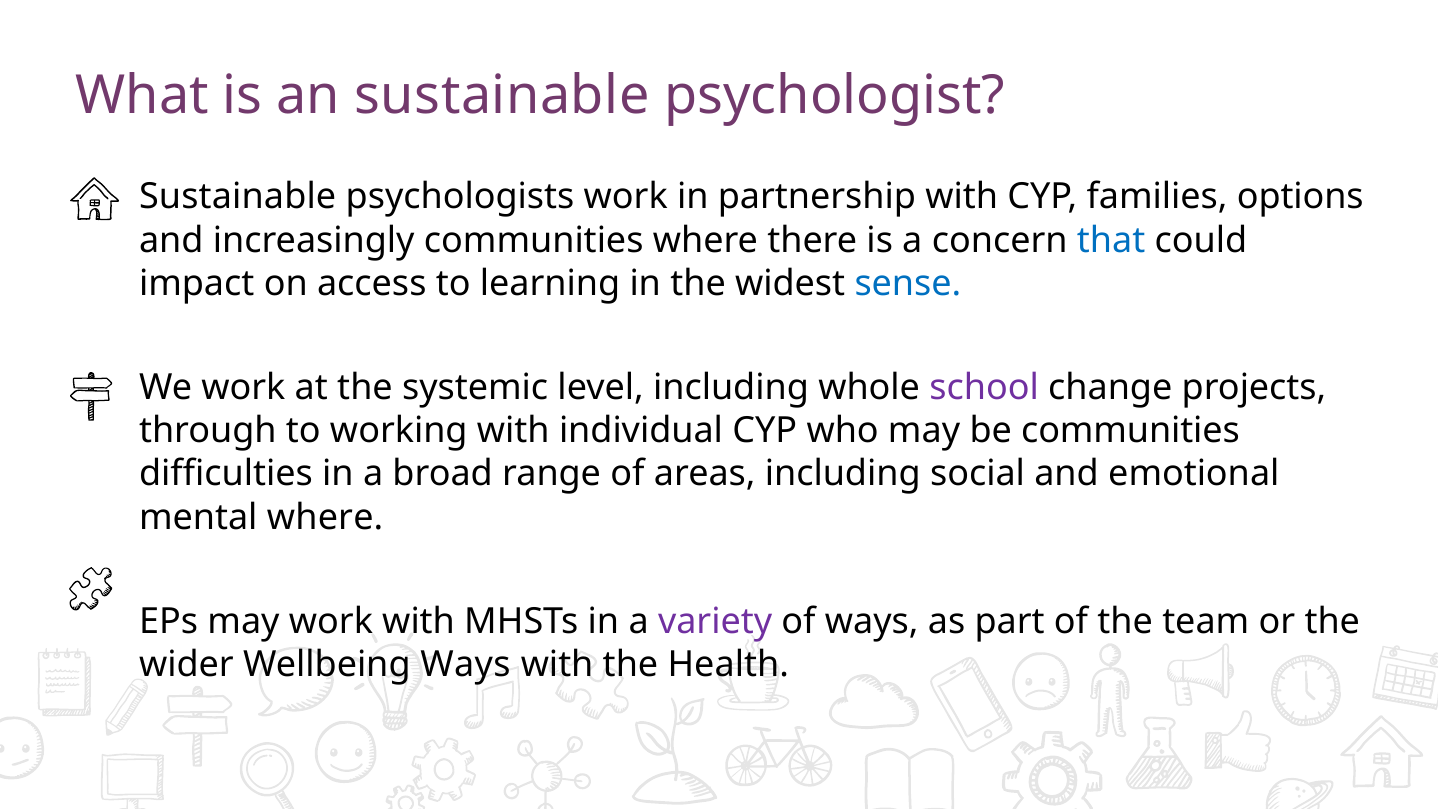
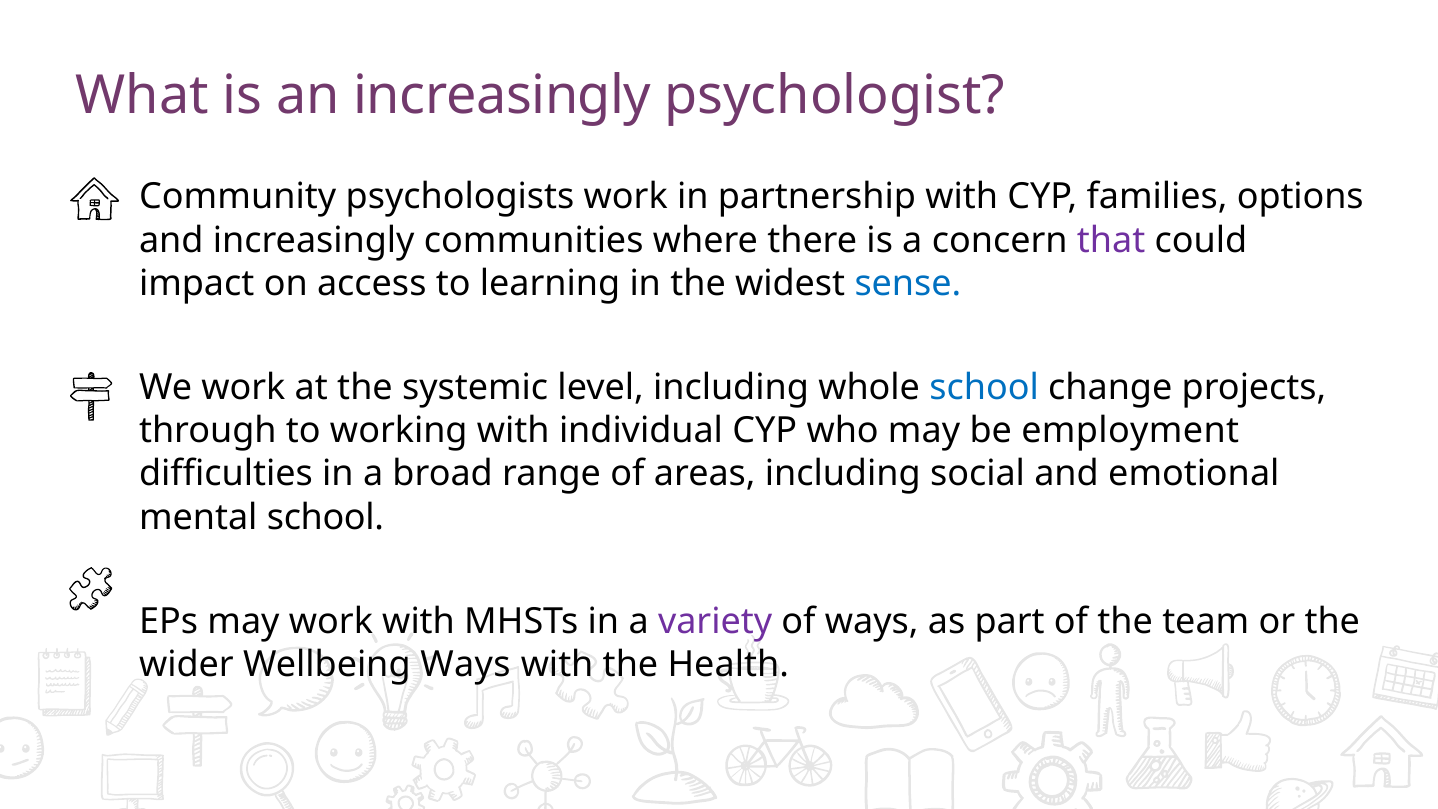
an sustainable: sustainable -> increasingly
Sustainable at (238, 197): Sustainable -> Community
that colour: blue -> purple
school at (984, 388) colour: purple -> blue
be communities: communities -> employment
mental where: where -> school
